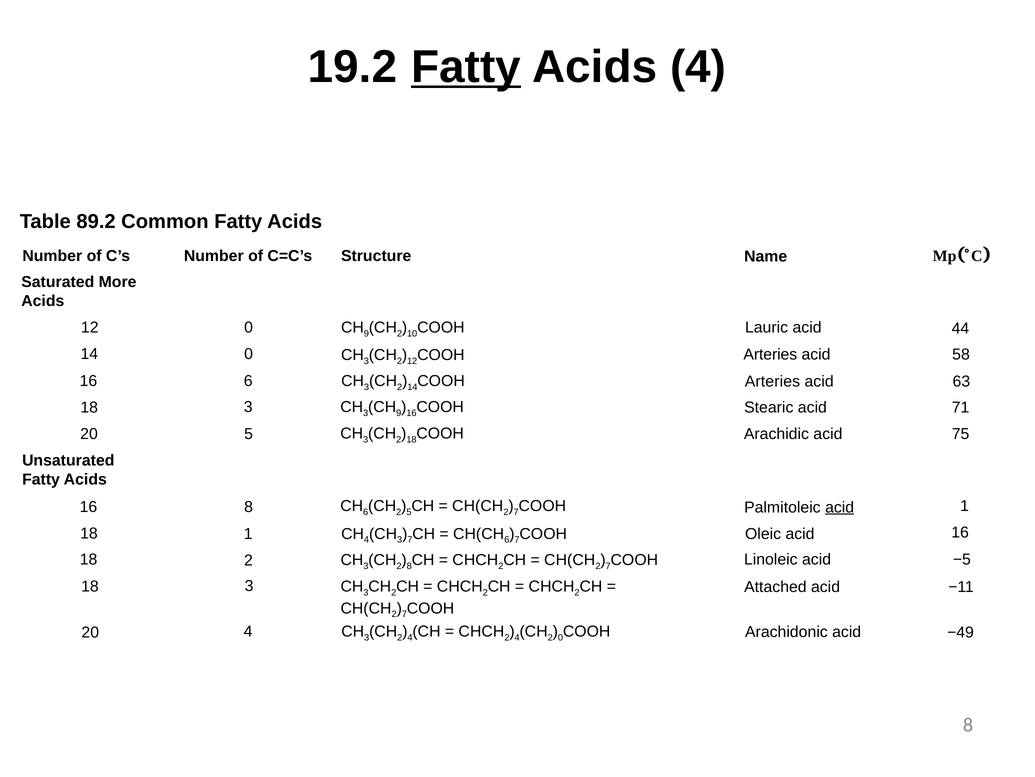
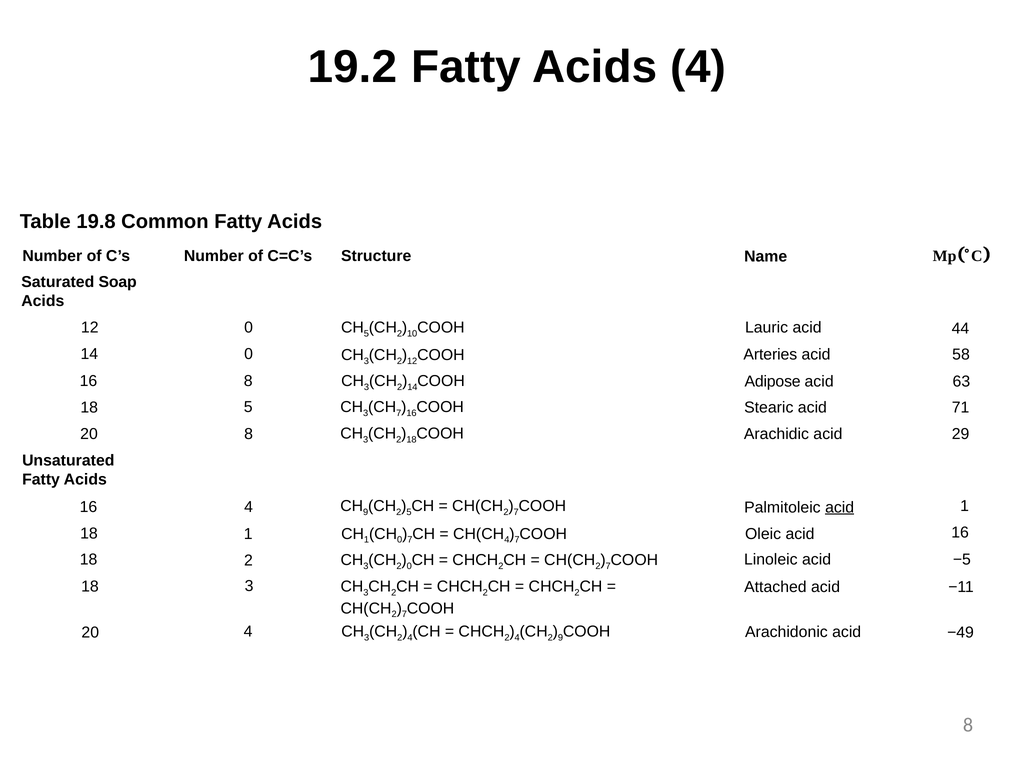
Fatty at (466, 67) underline: present -> none
89.2: 89.2 -> 19.8
More: More -> Soap
9 at (366, 333): 9 -> 5
16 6: 6 -> 8
Arteries at (772, 381): Arteries -> Adipose
3 at (248, 407): 3 -> 5
9 at (399, 413): 9 -> 7
20 5: 5 -> 8
75: 75 -> 29
16 8: 8 -> 4
6 at (366, 511): 6 -> 9
4 at (367, 539): 4 -> 1
3 at (400, 539): 3 -> 0
6 at (507, 539): 6 -> 4
8 at (409, 566): 8 -> 0
0 at (560, 637): 0 -> 9
